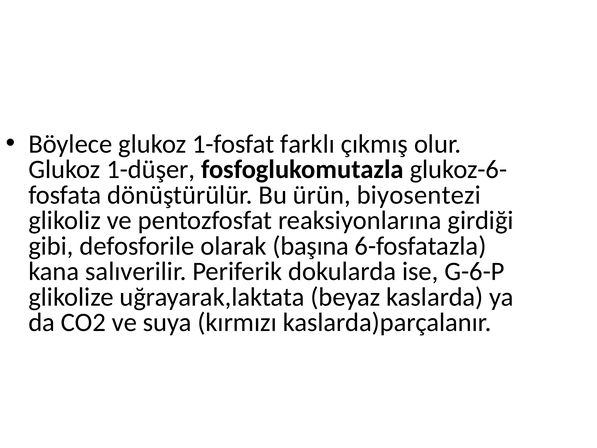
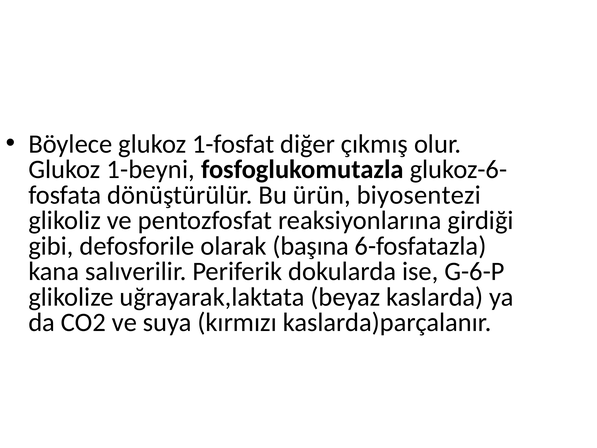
farklı: farklı -> diğer
1-düşer: 1-düşer -> 1-beyni
